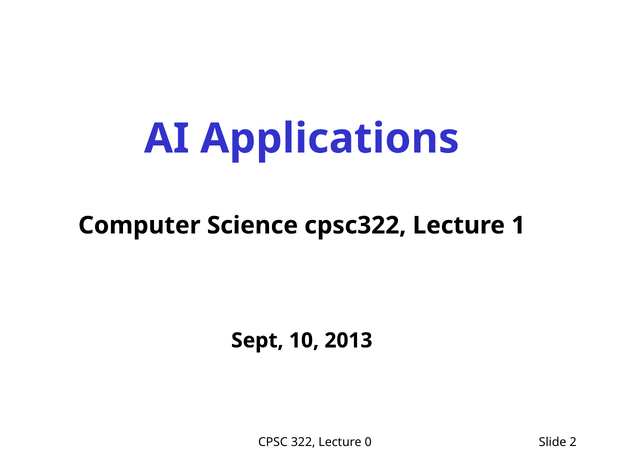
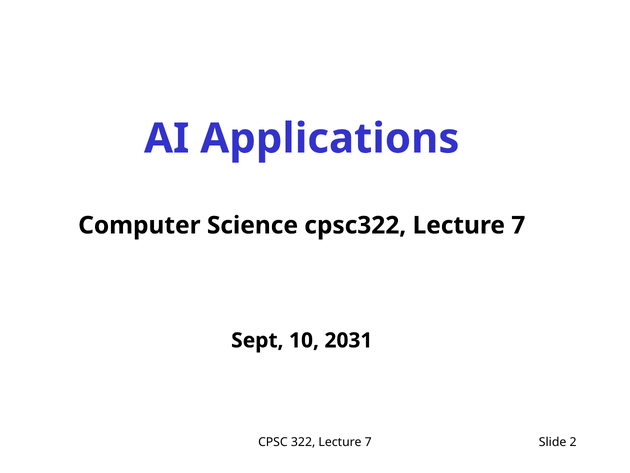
cpsc322 Lecture 1: 1 -> 7
2013: 2013 -> 2031
322 Lecture 0: 0 -> 7
